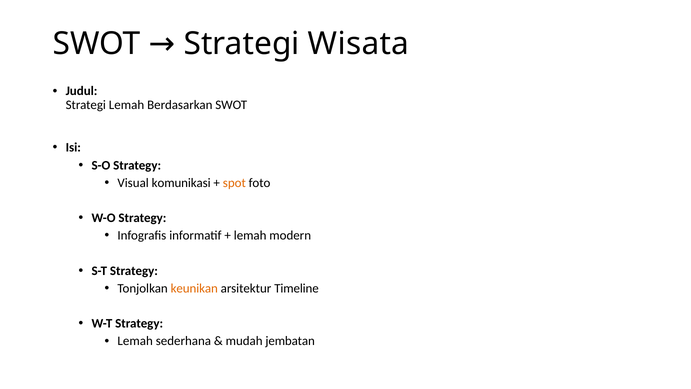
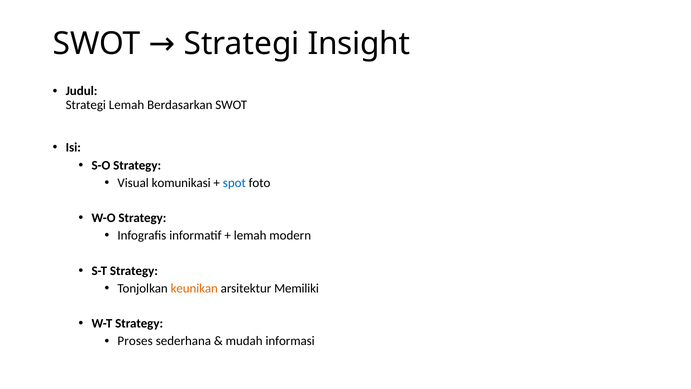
Wisata: Wisata -> Insight
spot colour: orange -> blue
Timeline: Timeline -> Memiliki
Lemah at (135, 341): Lemah -> Proses
jembatan: jembatan -> informasi
